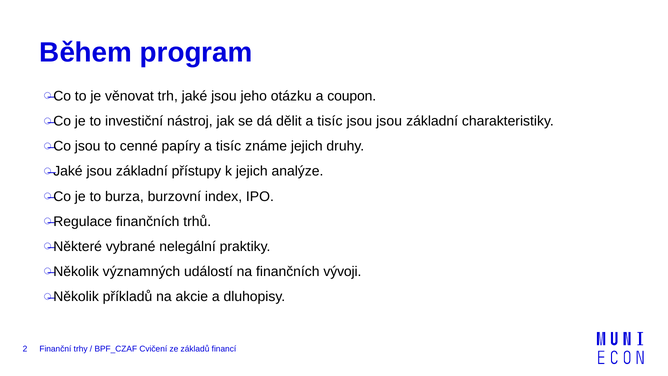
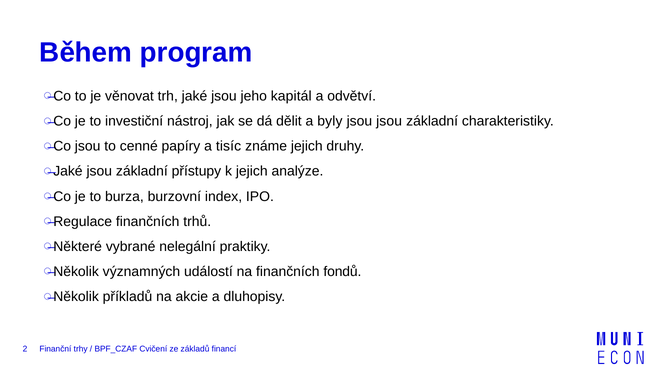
otázku: otázku -> kapitál
coupon: coupon -> odvětví
dělit a tisíc: tisíc -> byly
vývoji: vývoji -> fondů
